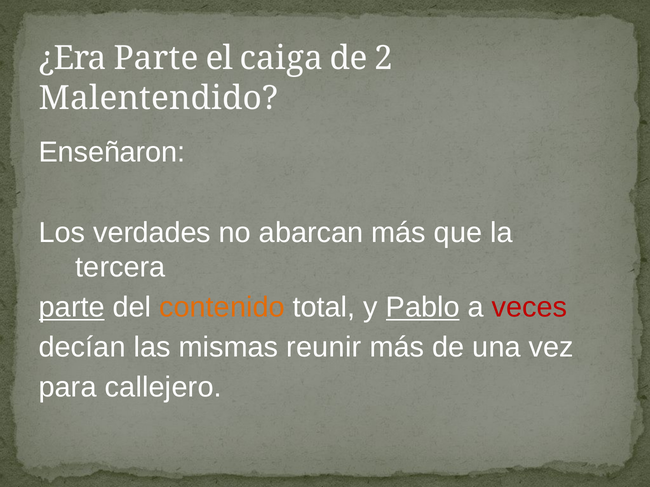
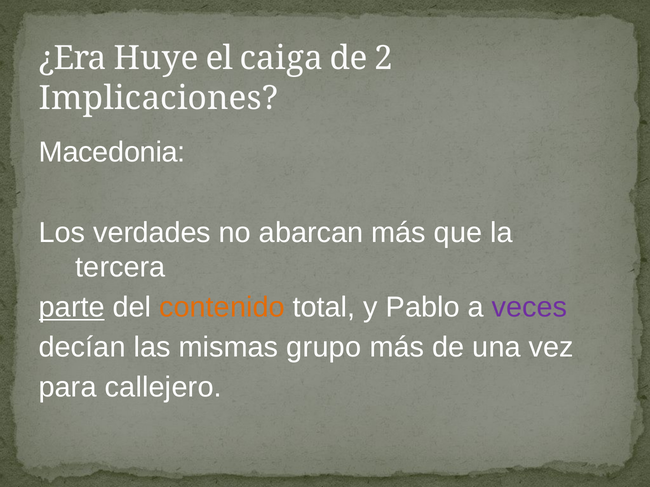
¿Era Parte: Parte -> Huye
Malentendido: Malentendido -> Implicaciones
Enseñaron: Enseñaron -> Macedonia
Pablo underline: present -> none
veces colour: red -> purple
reunir: reunir -> grupo
